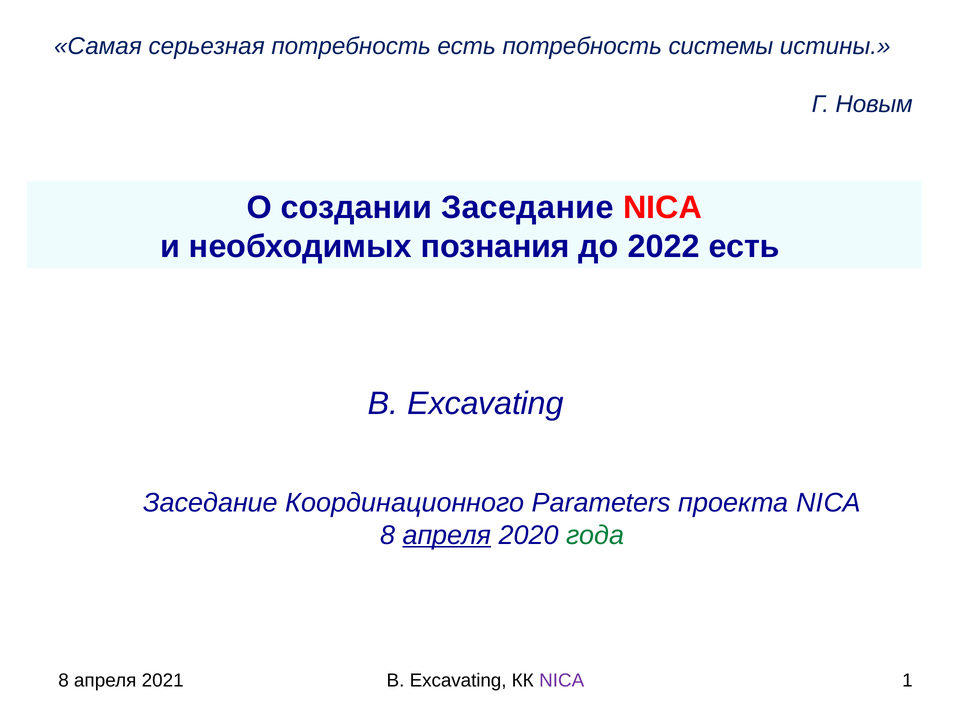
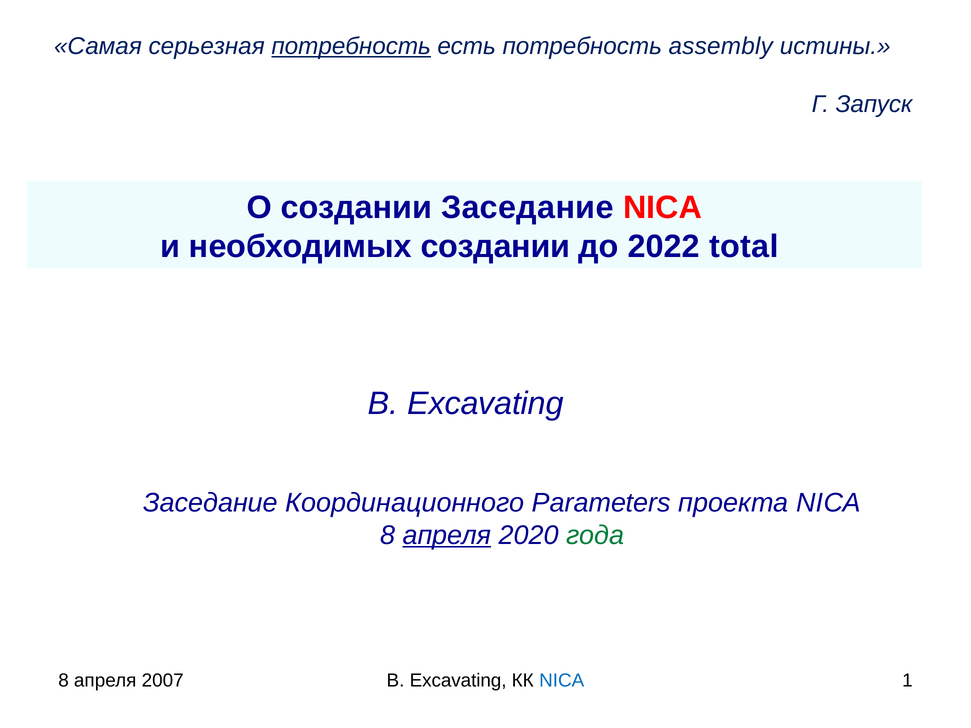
потребность at (351, 46) underline: none -> present
системы: системы -> assembly
Новым: Новым -> Запуск
необходимых познания: познания -> создании
2022 есть: есть -> total
2021: 2021 -> 2007
NICA at (562, 681) colour: purple -> blue
